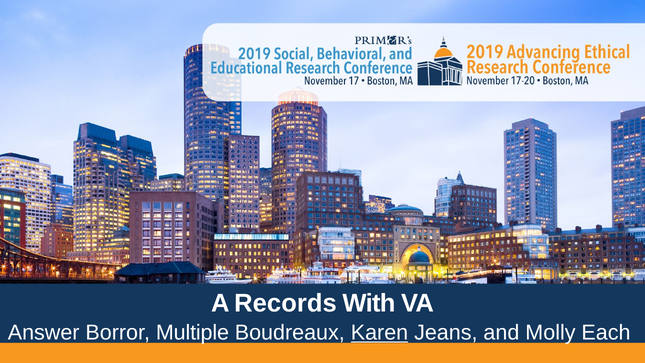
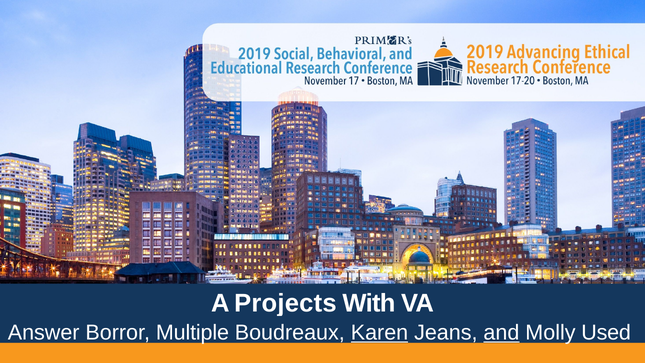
Records: Records -> Projects
and underline: none -> present
Each: Each -> Used
